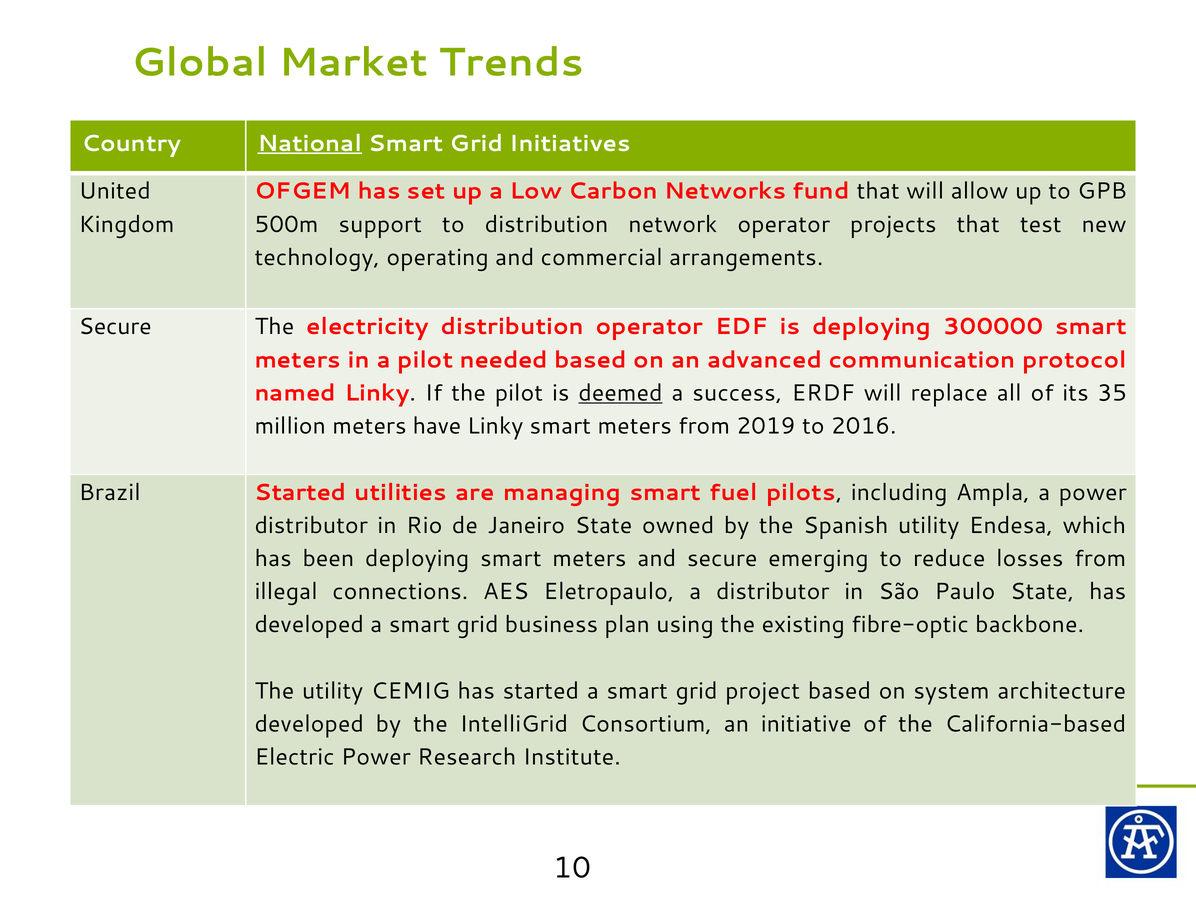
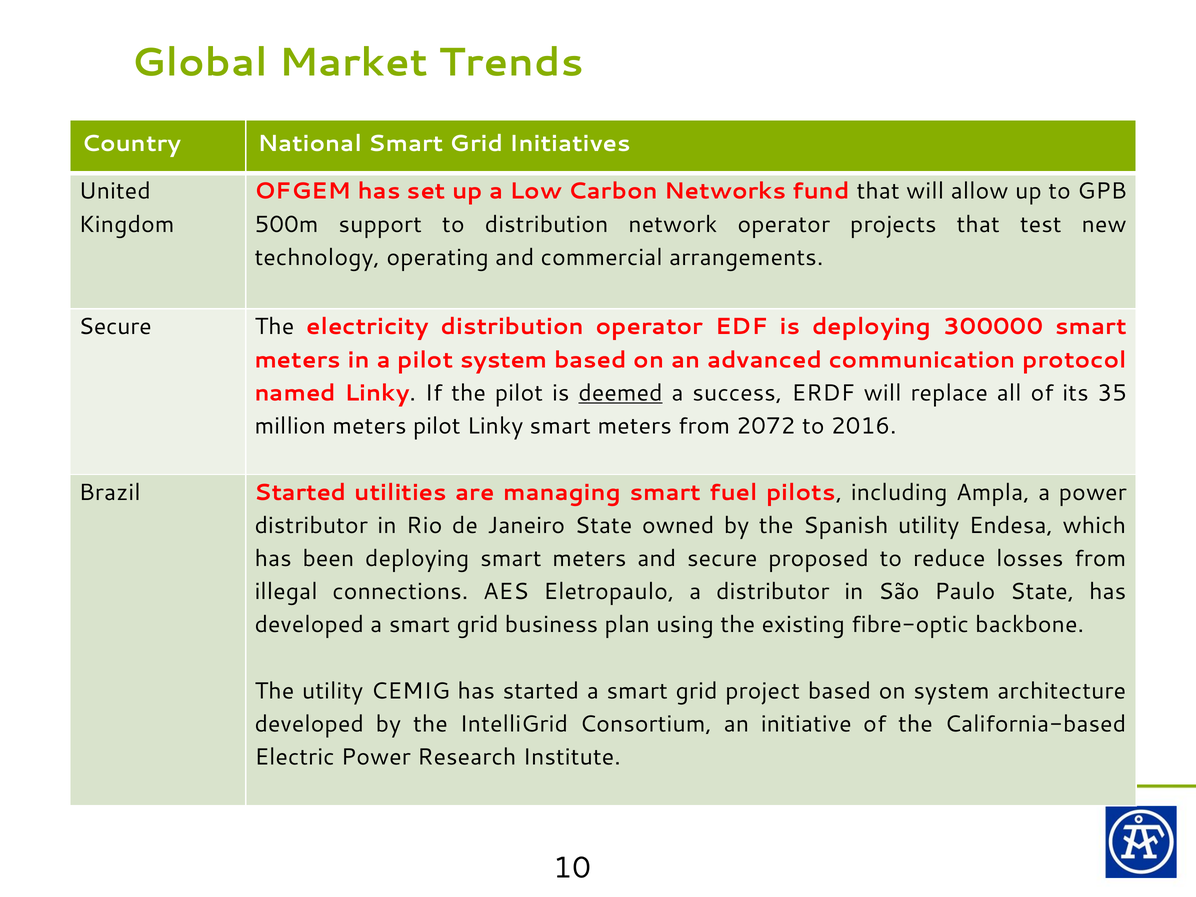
National underline: present -> none
pilot needed: needed -> system
meters have: have -> pilot
2019: 2019 -> 2072
emerging: emerging -> proposed
